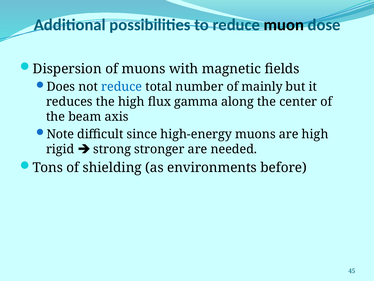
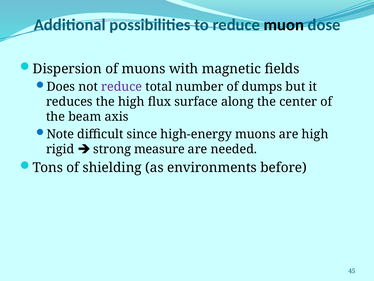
reduce at (122, 87) colour: blue -> purple
mainly: mainly -> dumps
gamma: gamma -> surface
stronger: stronger -> measure
